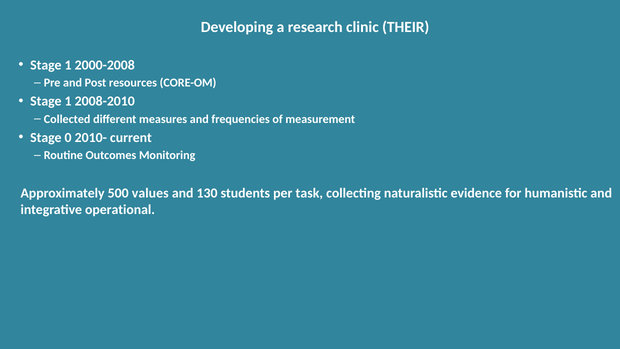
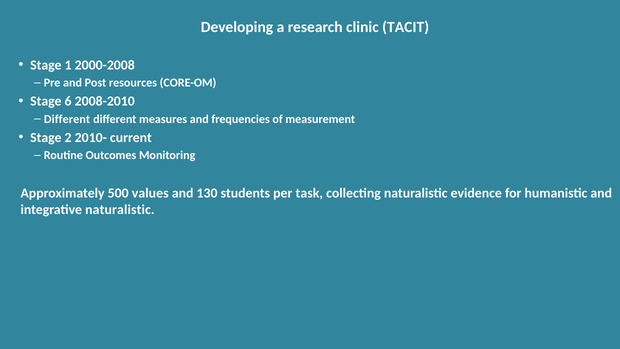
THEIR: THEIR -> TACIT
1 at (68, 101): 1 -> 6
Collected at (67, 119): Collected -> Different
0: 0 -> 2
integrative operational: operational -> naturalistic
